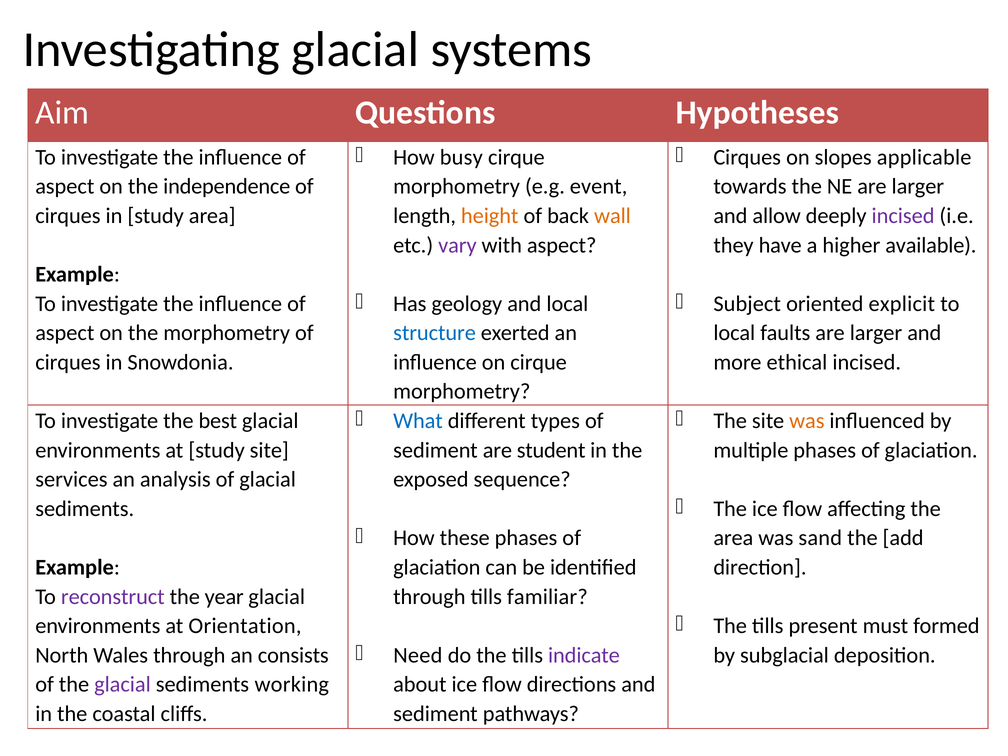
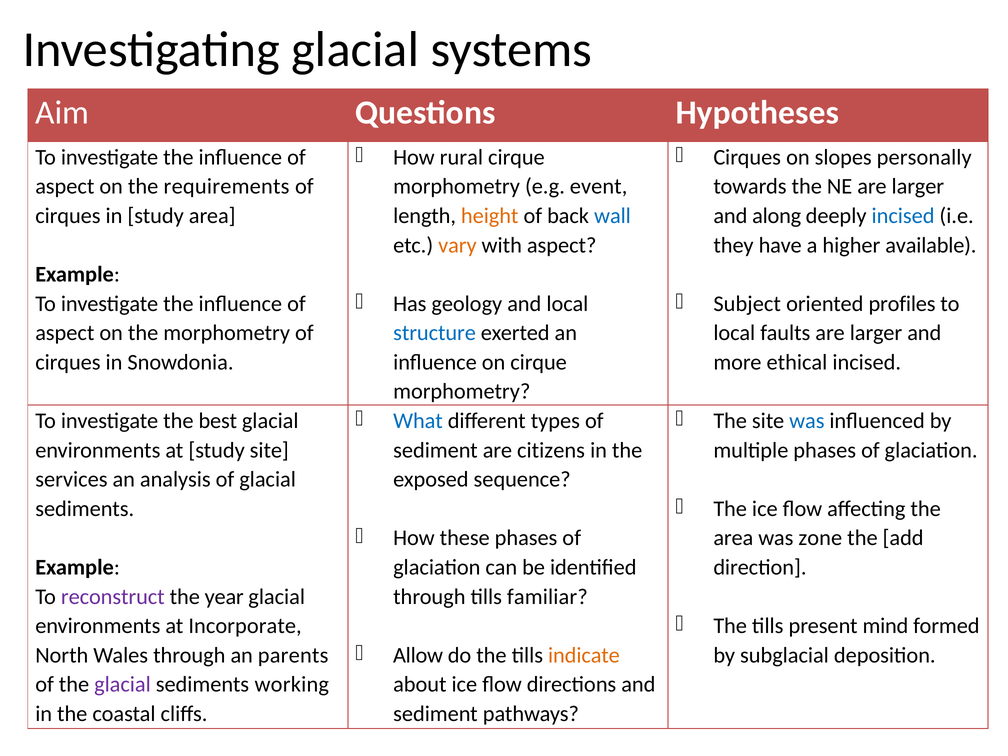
busy: busy -> rural
applicable: applicable -> personally
independence: independence -> requirements
wall colour: orange -> blue
allow: allow -> along
incised at (903, 216) colour: purple -> blue
vary colour: purple -> orange
explicit: explicit -> profiles
was at (807, 421) colour: orange -> blue
student: student -> citizens
sand: sand -> zone
must: must -> mind
Orientation: Orientation -> Incorporate
Need: Need -> Allow
indicate colour: purple -> orange
consists: consists -> parents
